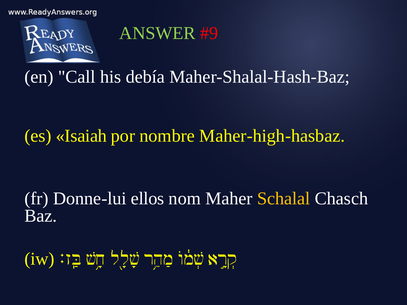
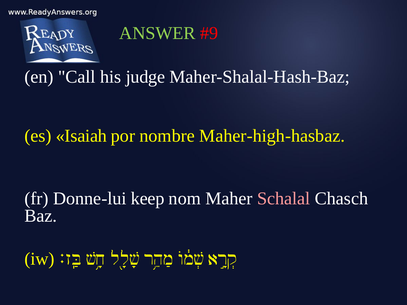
debía: debía -> judge
ellos: ellos -> keep
Schalal colour: yellow -> pink
